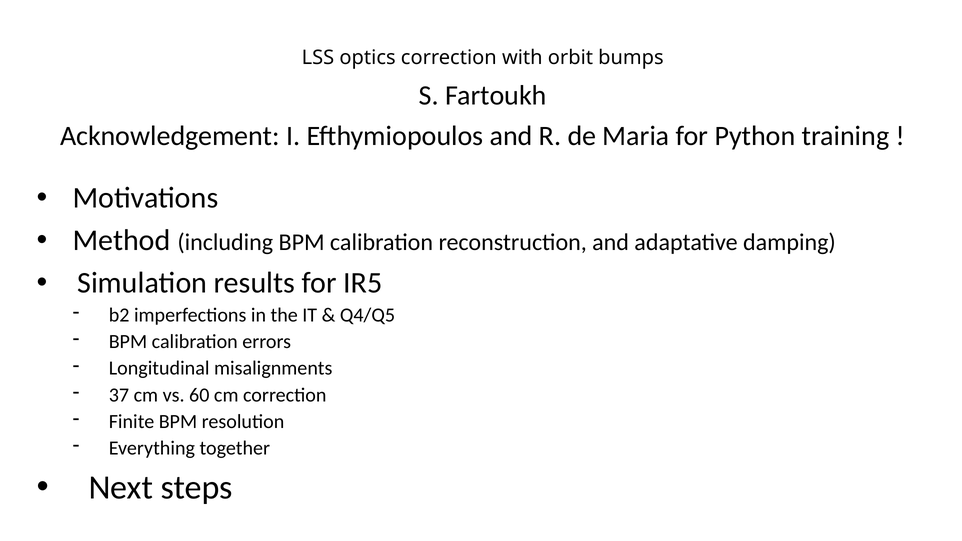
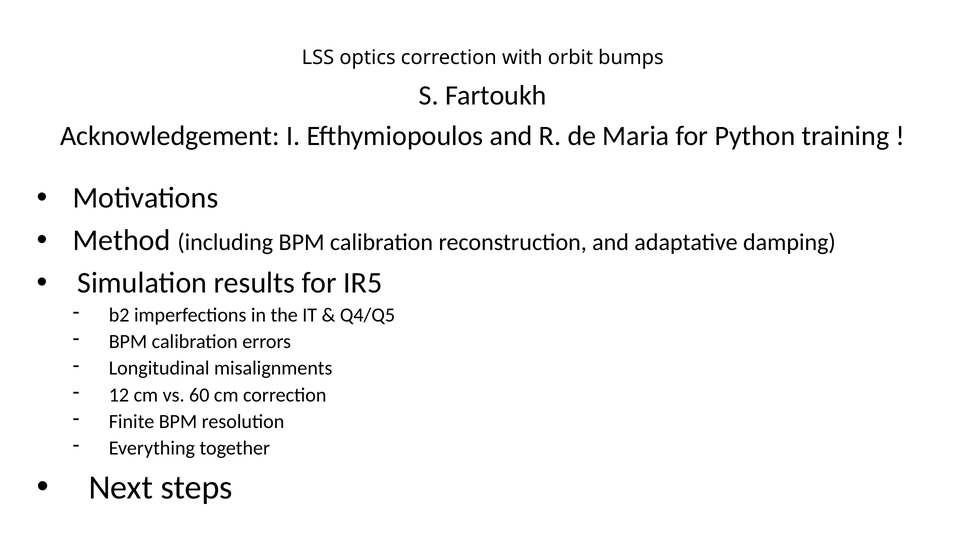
37: 37 -> 12
